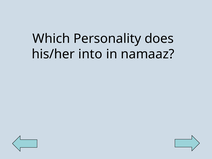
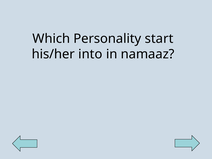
does: does -> start
